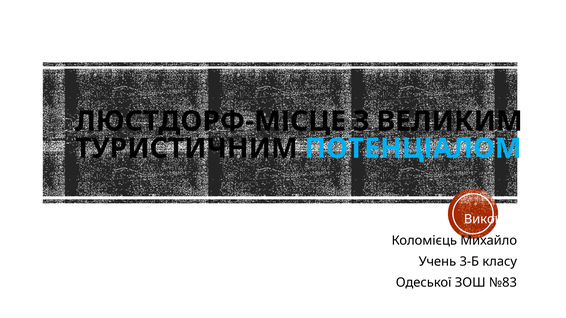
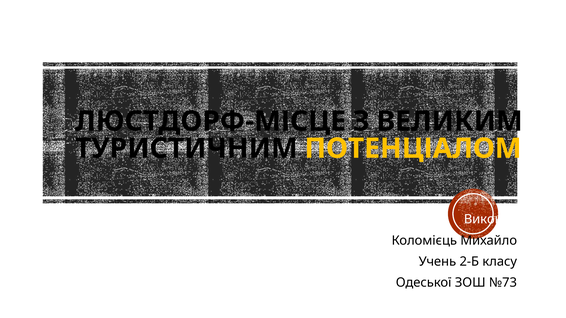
ПОТЕНЦІАЛОМ colour: light blue -> yellow
3-Б: 3-Б -> 2-Б
№83: №83 -> №73
